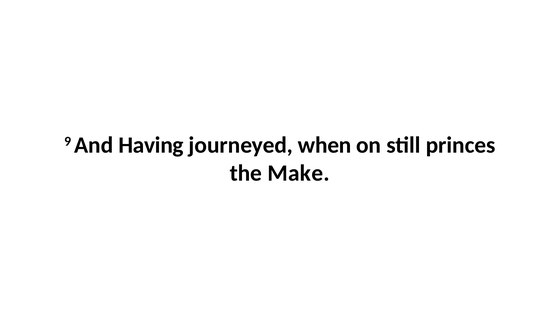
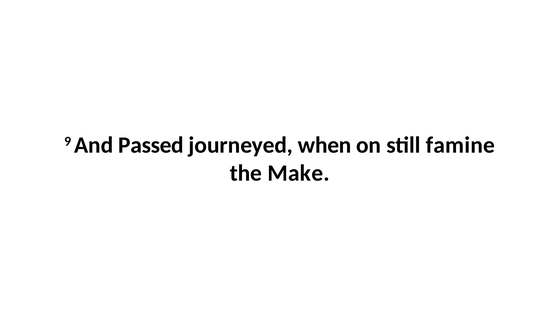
Having: Having -> Passed
princes: princes -> famine
